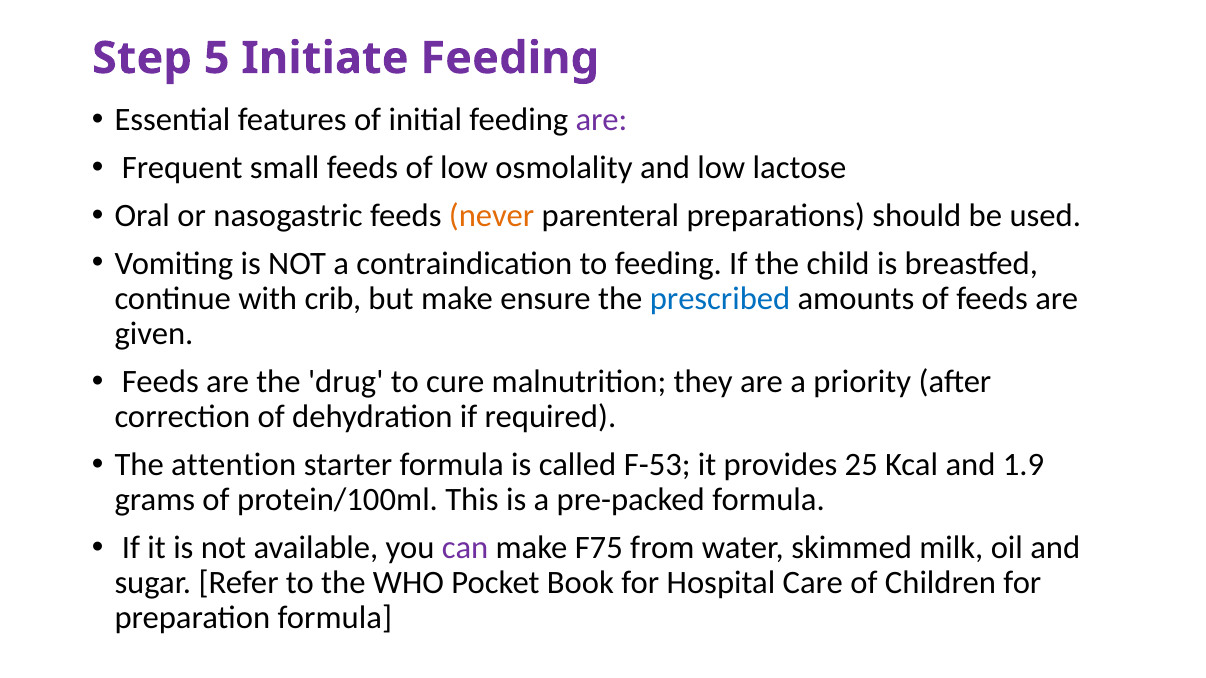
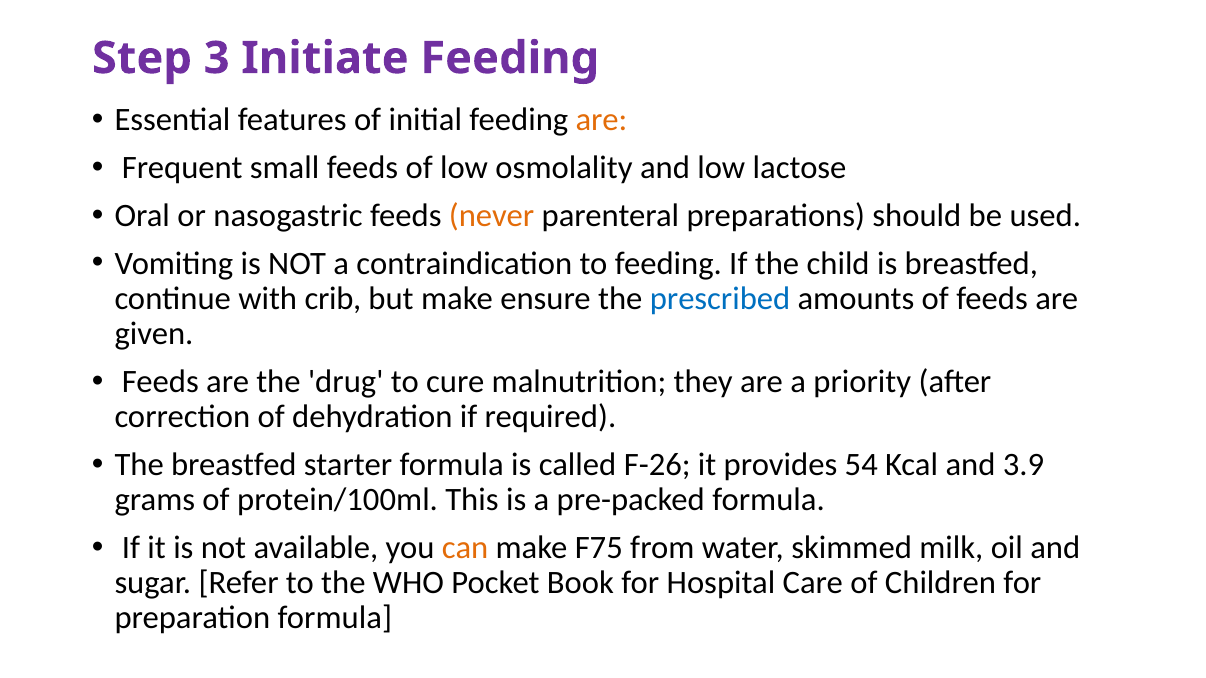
5: 5 -> 3
are at (601, 120) colour: purple -> orange
The attention: attention -> breastfed
F-53: F-53 -> F-26
25: 25 -> 54
1.9: 1.9 -> 3.9
can colour: purple -> orange
